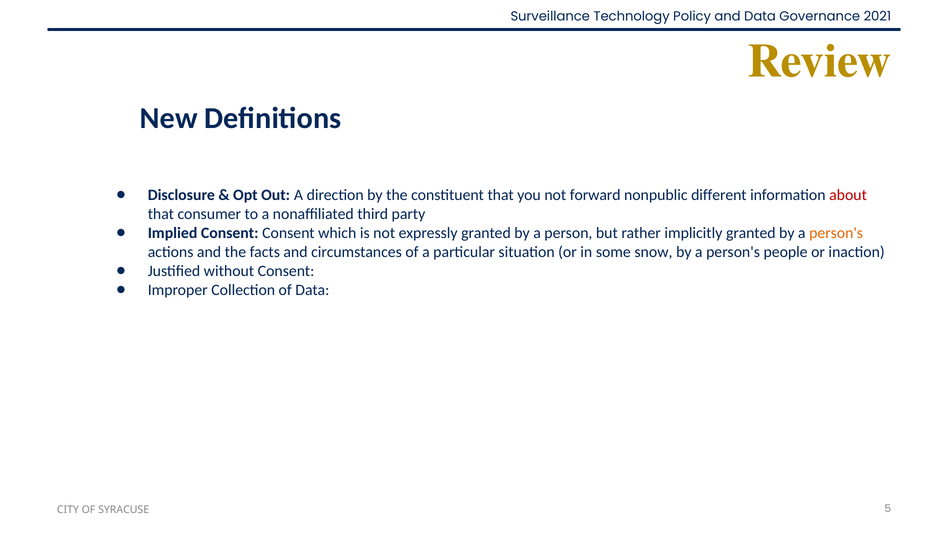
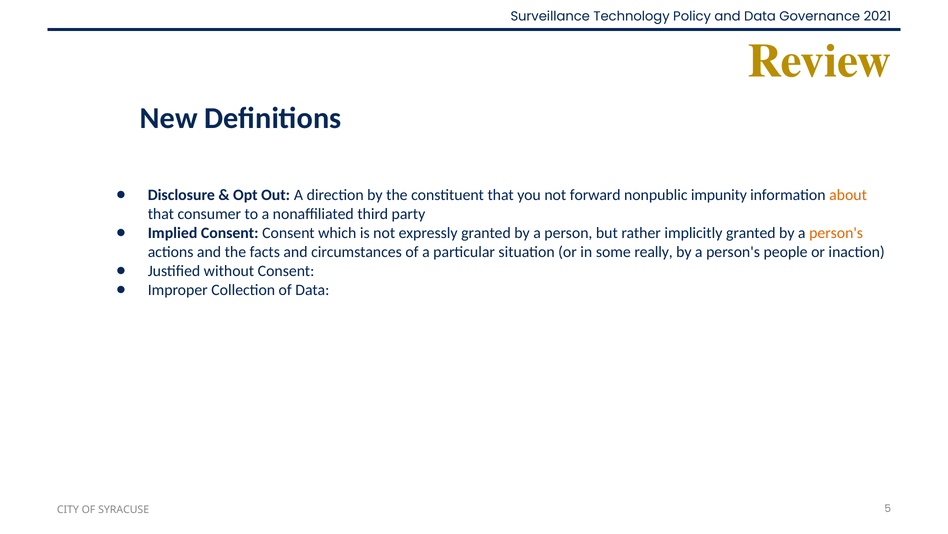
different: different -> impunity
about colour: red -> orange
snow: snow -> really
